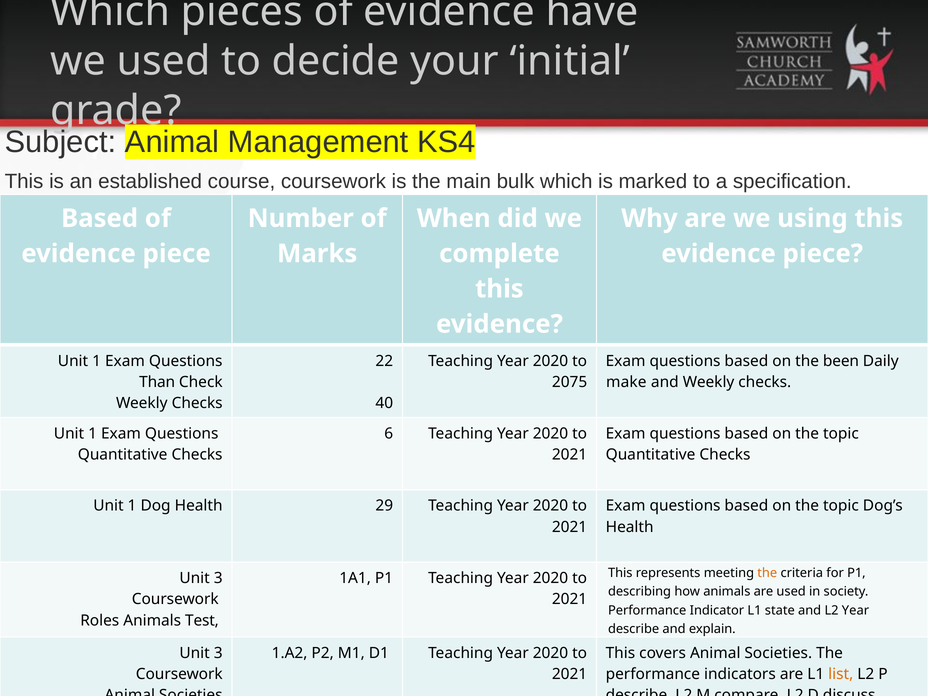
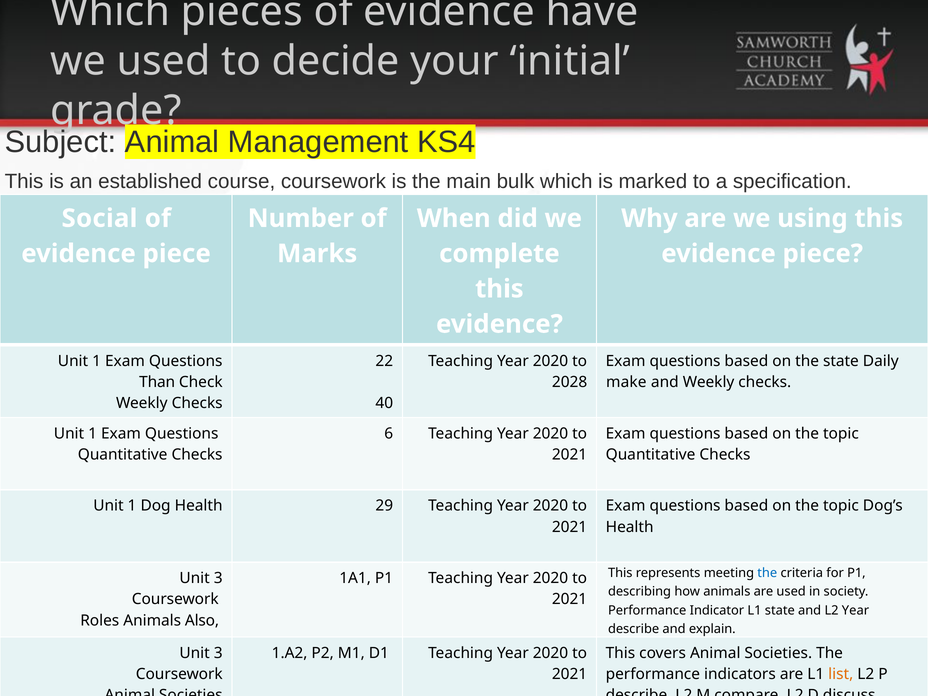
Based at (100, 218): Based -> Social
the been: been -> state
2075: 2075 -> 2028
the at (767, 573) colour: orange -> blue
Test: Test -> Also
